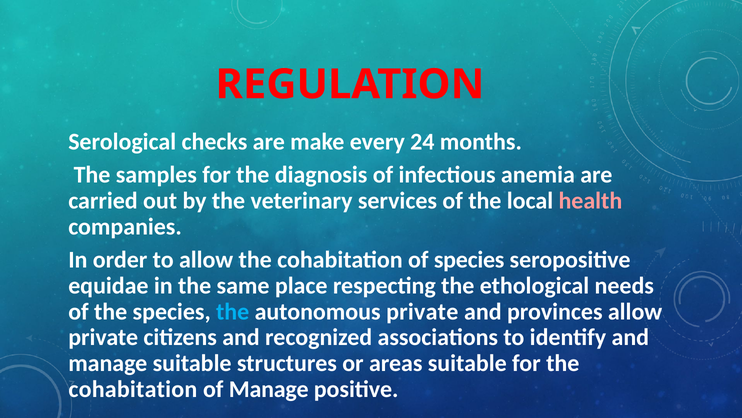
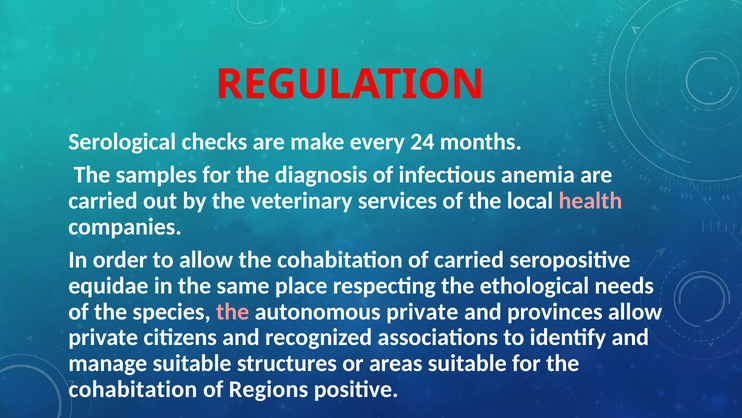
of species: species -> carried
the at (233, 311) colour: light blue -> pink
of Manage: Manage -> Regions
